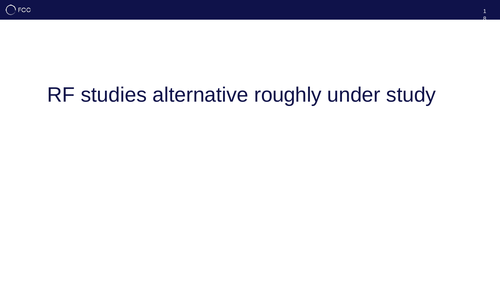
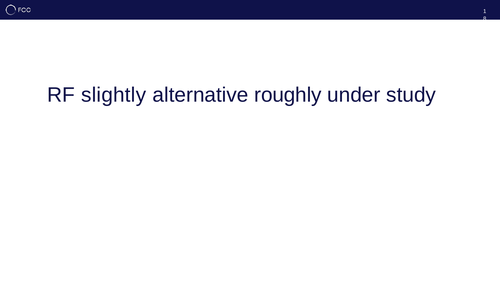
studies: studies -> slightly
